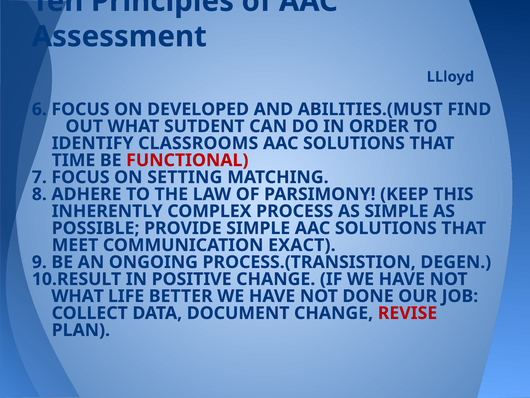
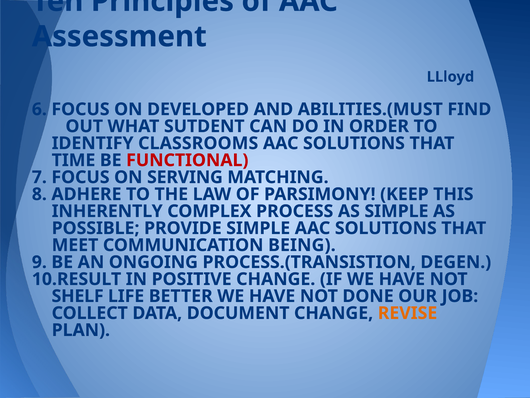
SETTING: SETTING -> SERVING
EXACT: EXACT -> BEING
WHAT at (78, 296): WHAT -> SHELF
REVISE colour: red -> orange
